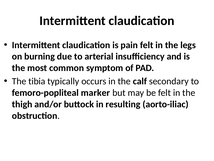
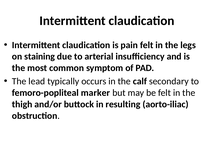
burning: burning -> staining
tibia: tibia -> lead
